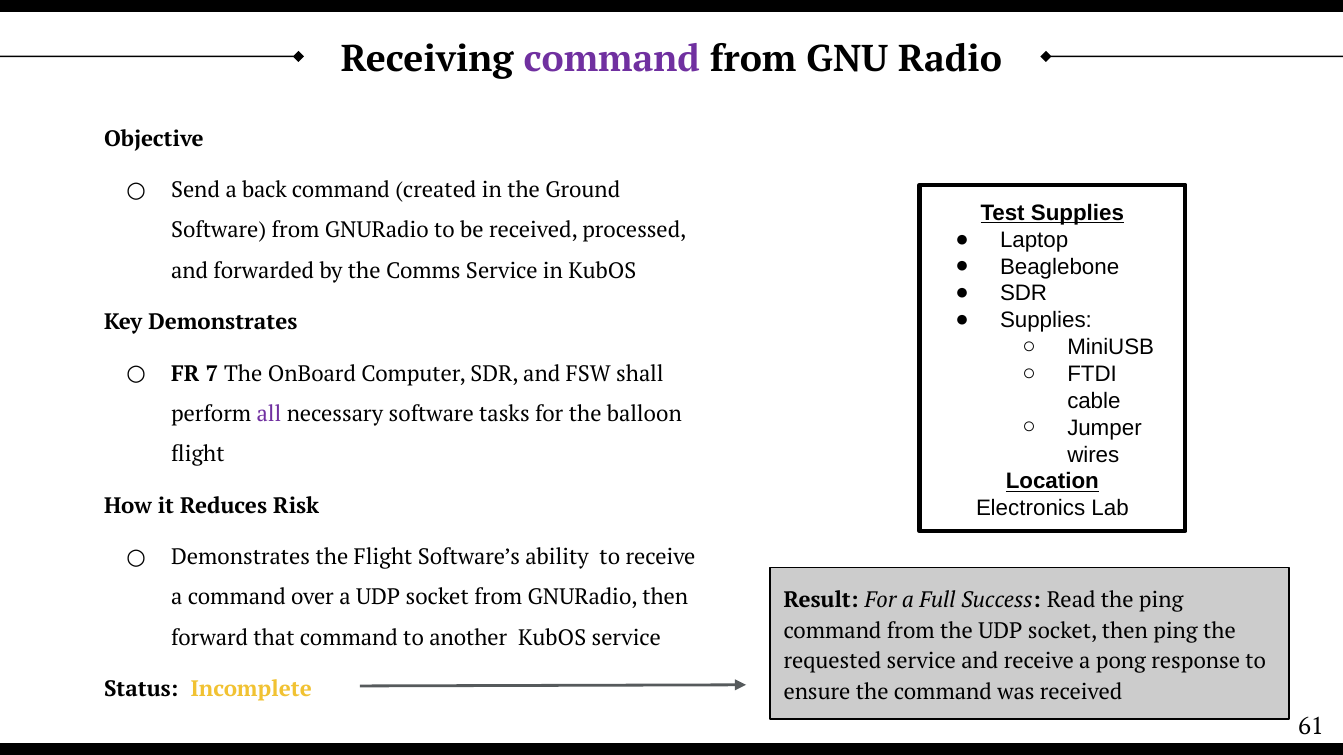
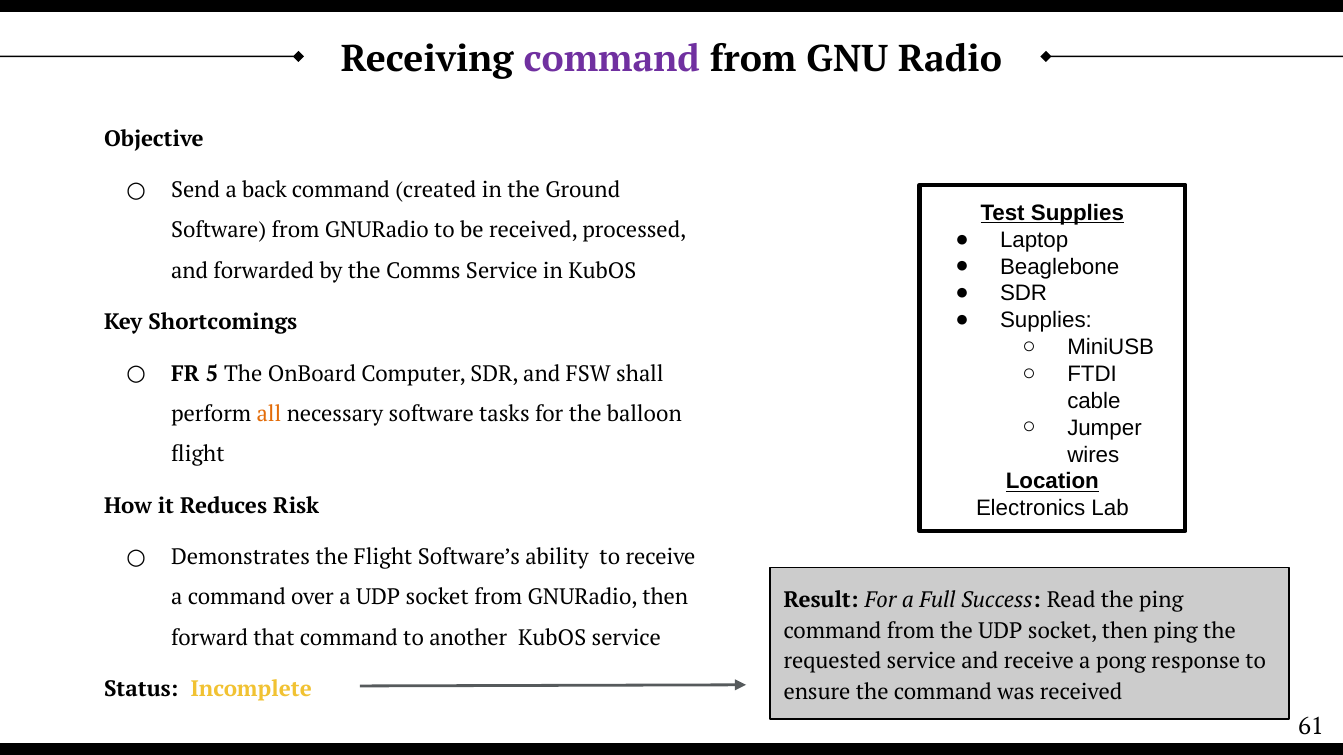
Key Demonstrates: Demonstrates -> Shortcomings
7: 7 -> 5
all colour: purple -> orange
